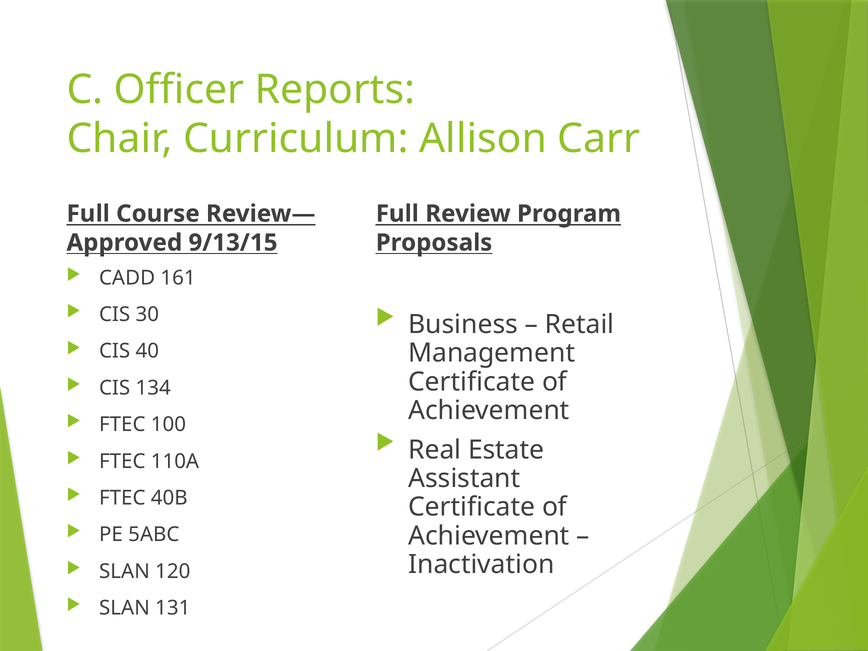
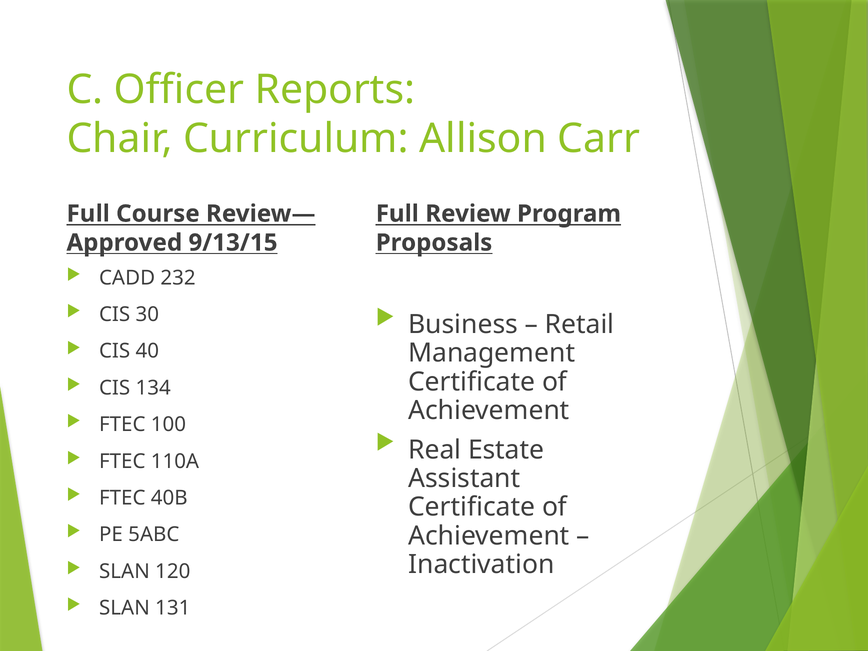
161: 161 -> 232
